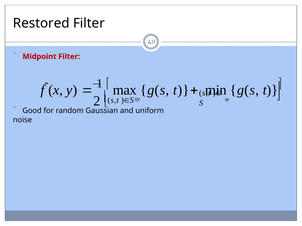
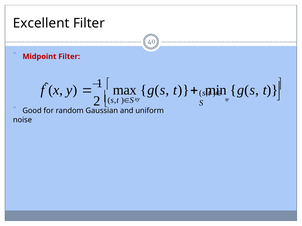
Restored: Restored -> Excellent
